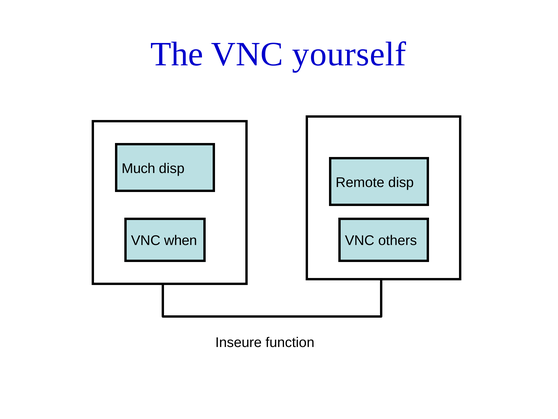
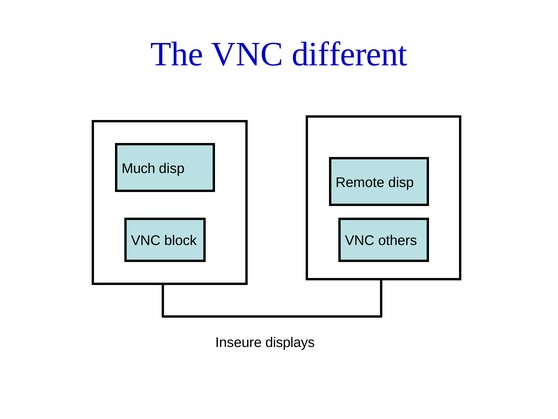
yourself: yourself -> different
when: when -> block
function: function -> displays
